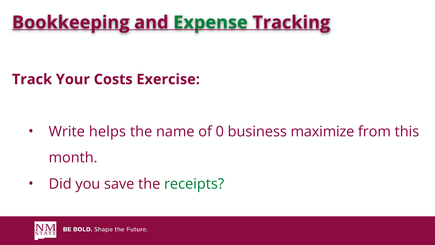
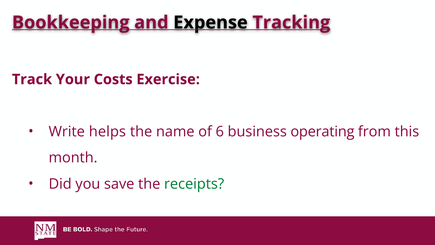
Expense colour: green -> black
0: 0 -> 6
maximize: maximize -> operating
